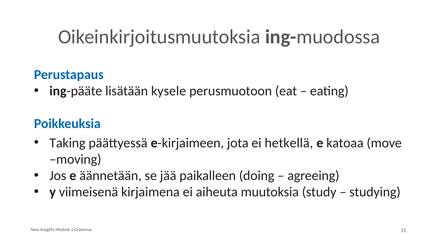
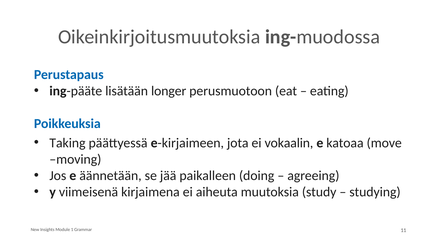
kysele: kysele -> longer
hetkellä: hetkellä -> vokaalin
